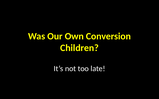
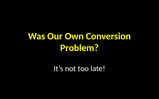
Children: Children -> Problem
